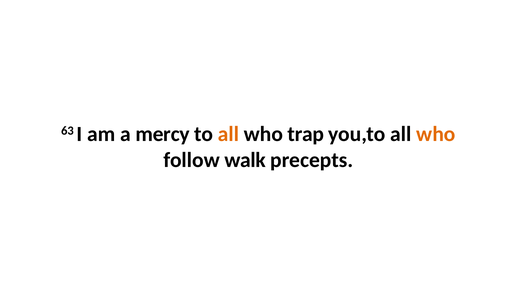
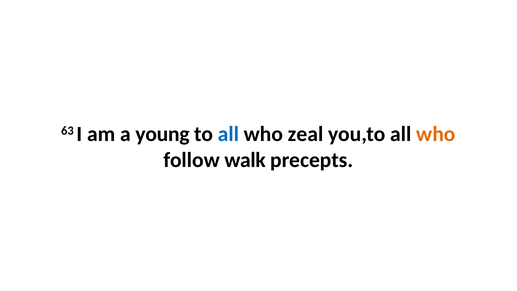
mercy: mercy -> young
all at (228, 134) colour: orange -> blue
trap: trap -> zeal
